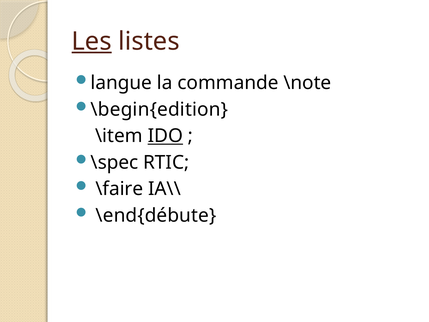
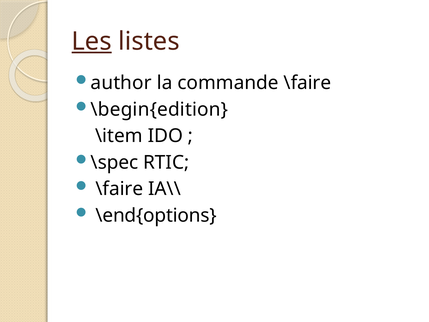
langue: langue -> author
commande \note: \note -> \faire
IDO underline: present -> none
\end{débute: \end{débute -> \end{options
